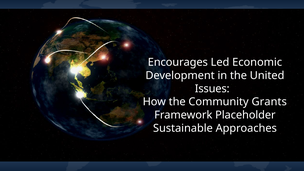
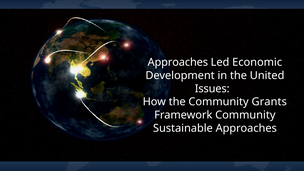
Encourages at (178, 62): Encourages -> Approaches
Framework Placeholder: Placeholder -> Community
